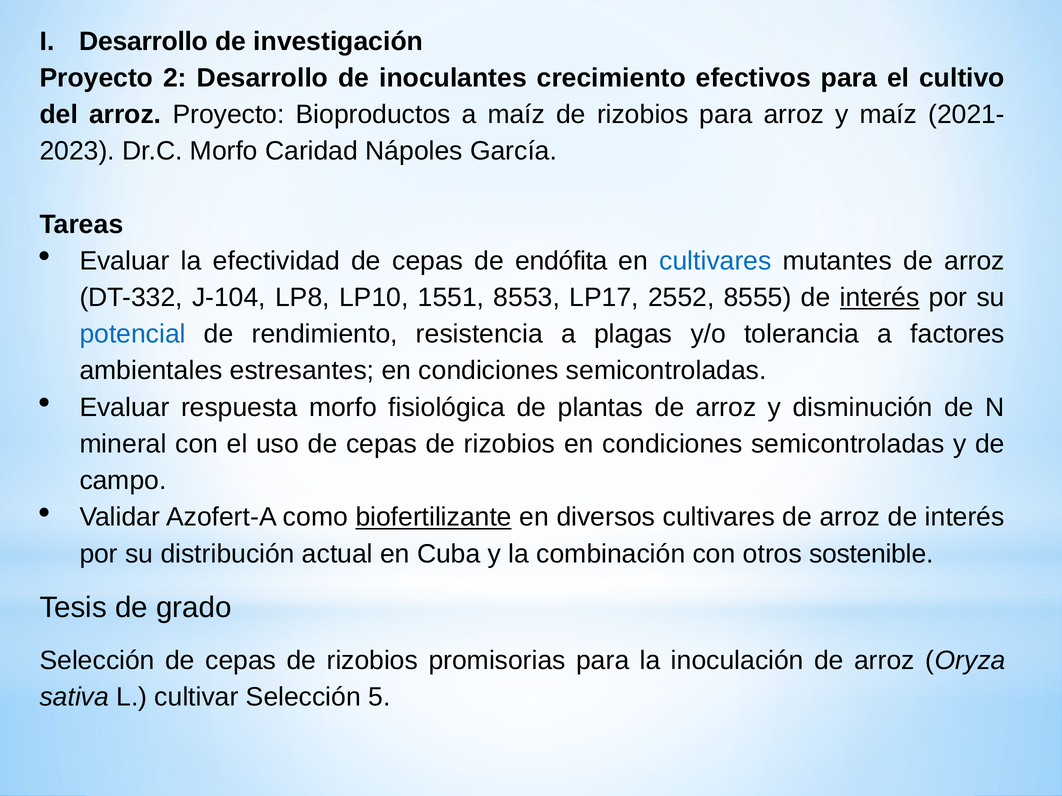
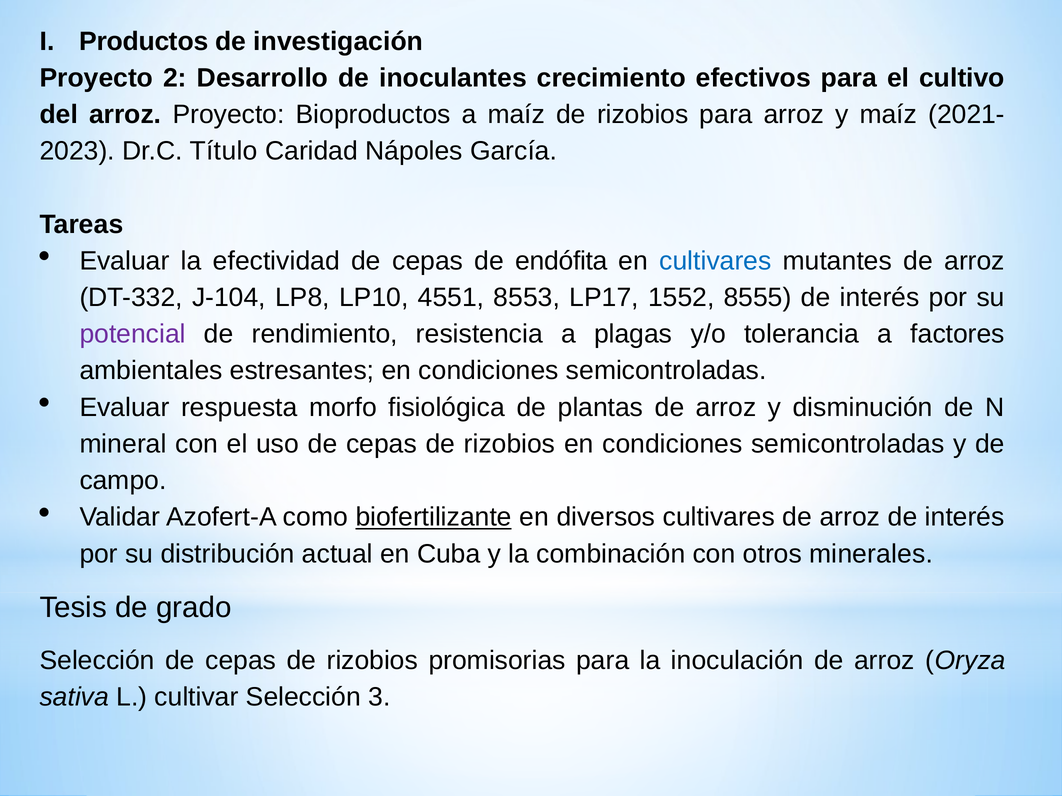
Desarrollo at (144, 41): Desarrollo -> Productos
Dr.C Morfo: Morfo -> Título
1551: 1551 -> 4551
2552: 2552 -> 1552
interés at (880, 298) underline: present -> none
potencial colour: blue -> purple
sostenible: sostenible -> minerales
5: 5 -> 3
